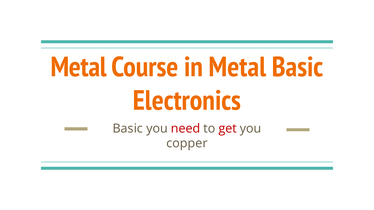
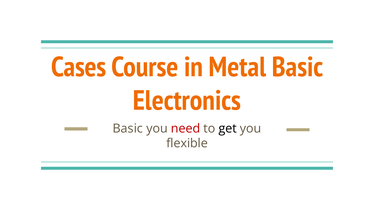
Metal at (79, 67): Metal -> Cases
get colour: red -> black
copper: copper -> flexible
